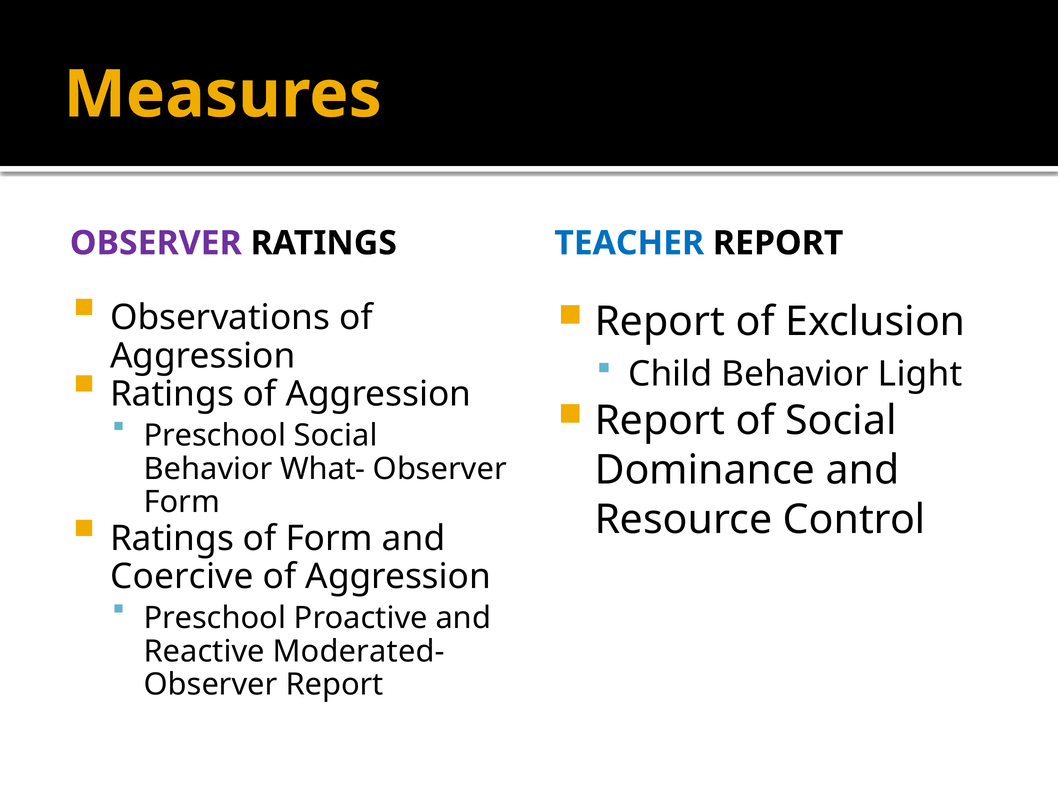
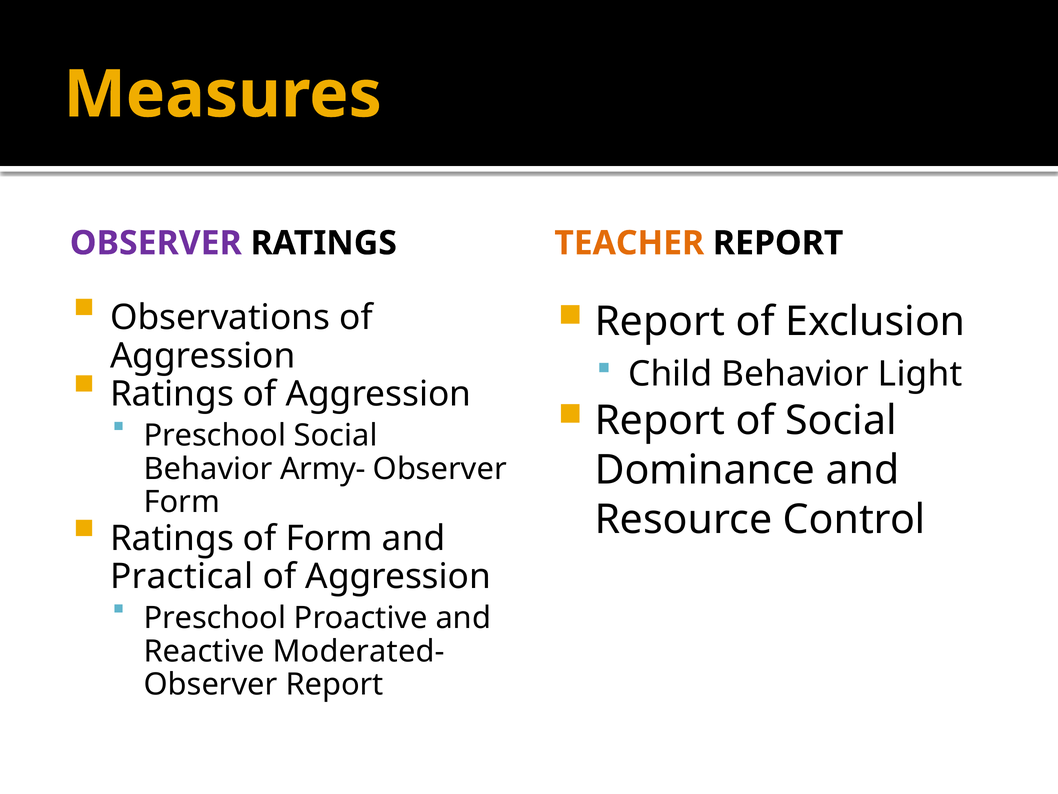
TEACHER colour: blue -> orange
What-: What- -> Army-
Coercive: Coercive -> Practical
